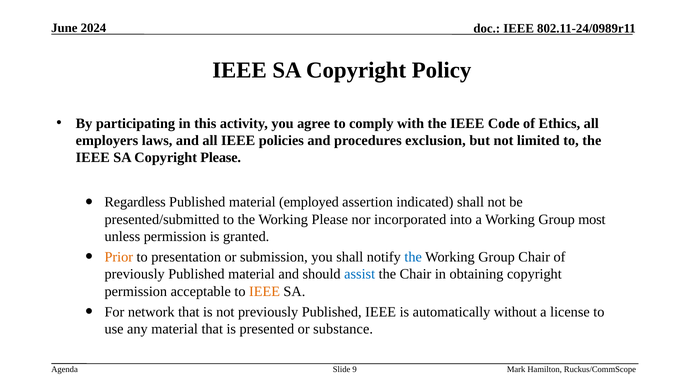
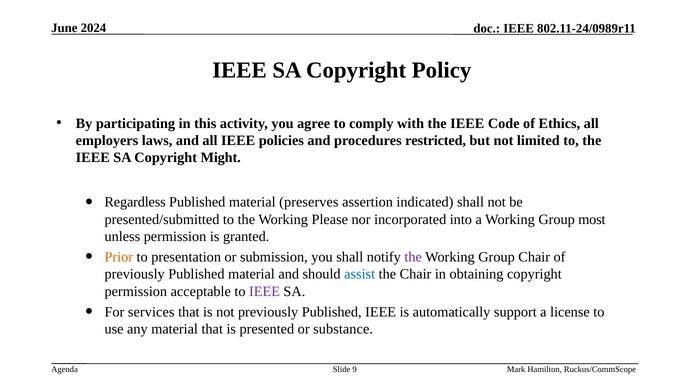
exclusion: exclusion -> restricted
Copyright Please: Please -> Might
employed: employed -> preserves
the at (413, 257) colour: blue -> purple
IEEE at (265, 291) colour: orange -> purple
network: network -> services
without: without -> support
